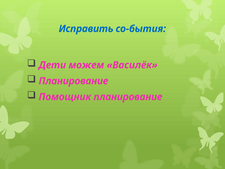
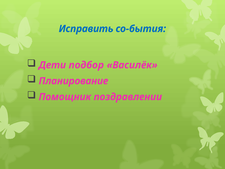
можем: можем -> подбор
Помощник планирование: планирование -> поздравлении
